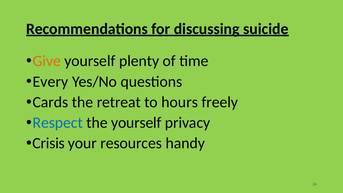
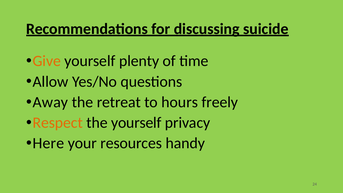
Every: Every -> Allow
Cards: Cards -> Away
Respect colour: blue -> orange
Crisis: Crisis -> Here
